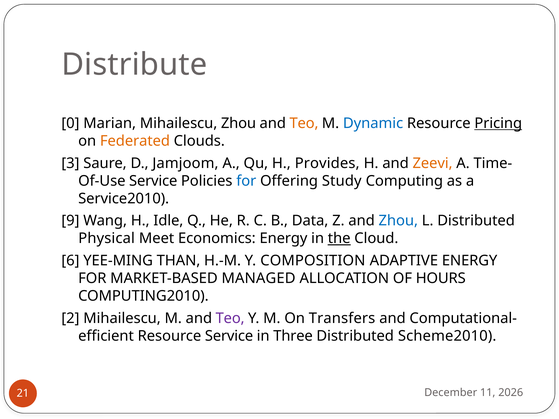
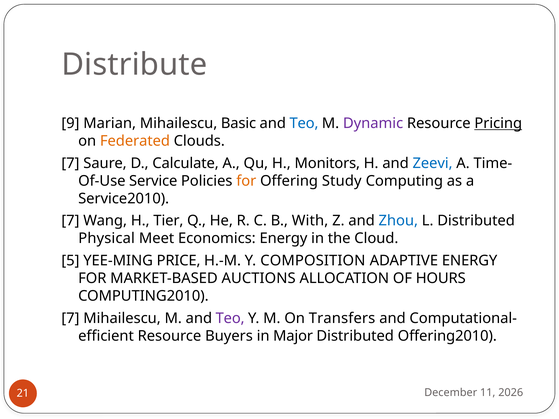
0: 0 -> 9
Mihailescu Zhou: Zhou -> Basic
Teo at (304, 123) colour: orange -> blue
Dynamic colour: blue -> purple
3 at (70, 163): 3 -> 7
Jamjoom: Jamjoom -> Calculate
Provides: Provides -> Monitors
Zeevi colour: orange -> blue
for at (246, 181) colour: blue -> orange
9 at (70, 221): 9 -> 7
Idle: Idle -> Tier
Data: Data -> With
the underline: present -> none
6: 6 -> 5
THAN: THAN -> PRICE
MANAGED: MANAGED -> AUCTIONS
2 at (70, 318): 2 -> 7
Resource Service: Service -> Buyers
Three: Three -> Major
Scheme2010: Scheme2010 -> Offering2010
